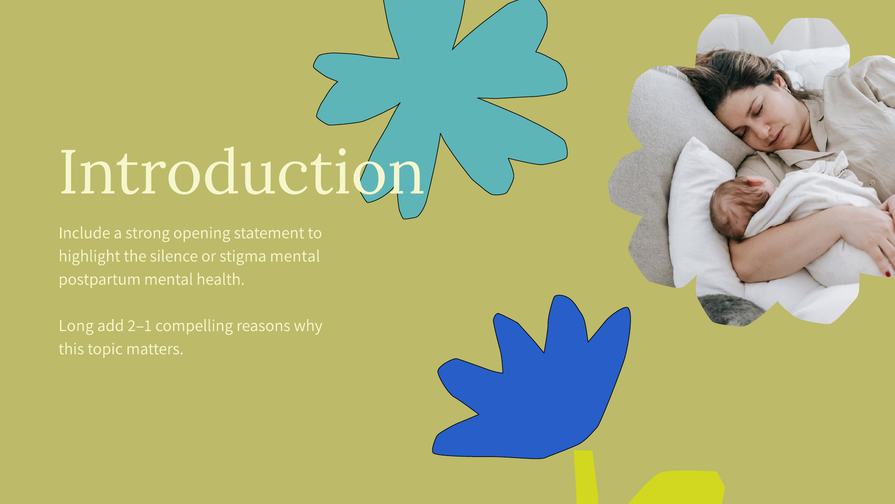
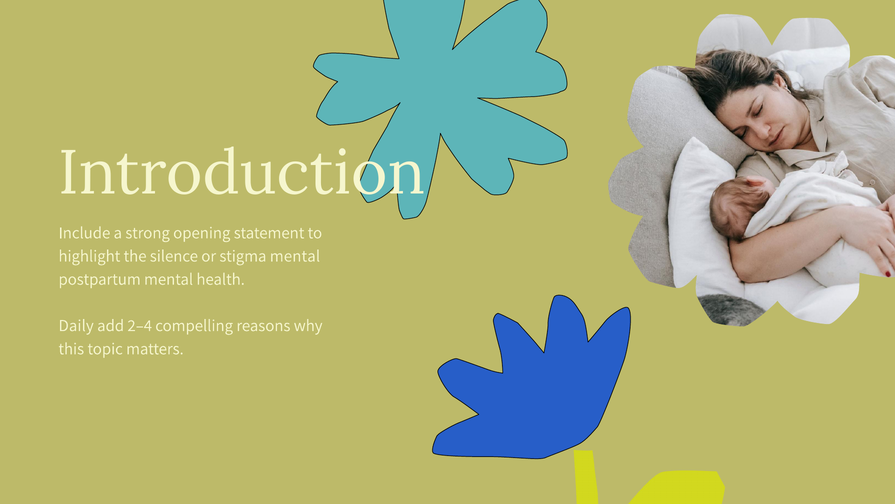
Long: Long -> Daily
2–1: 2–1 -> 2–4
